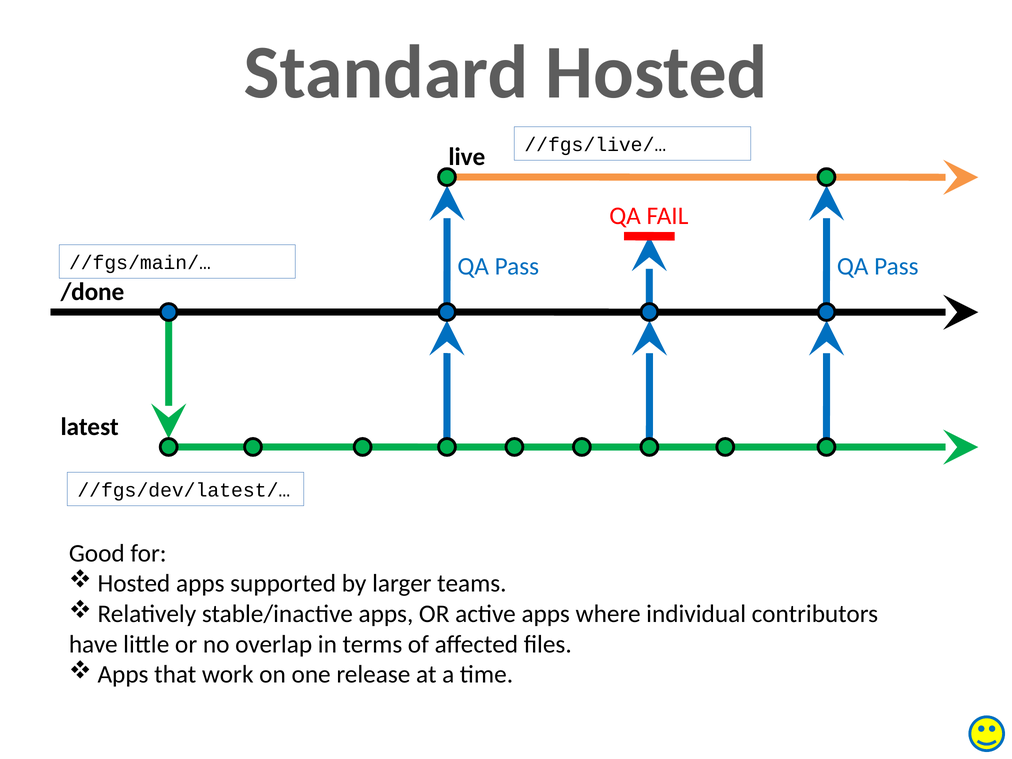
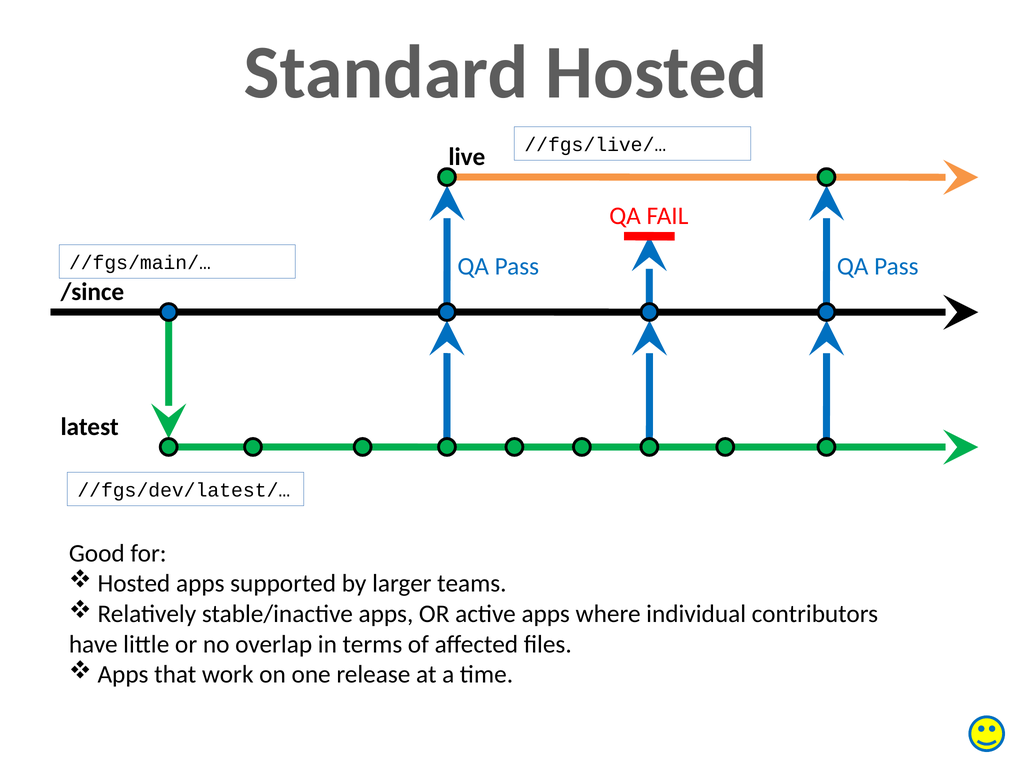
/done: /done -> /since
